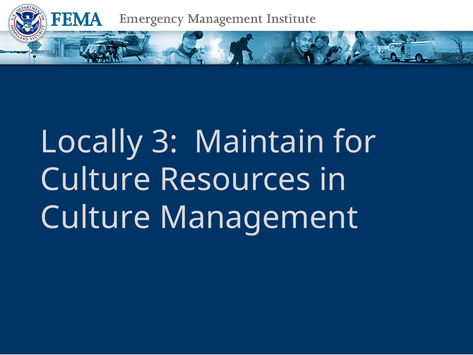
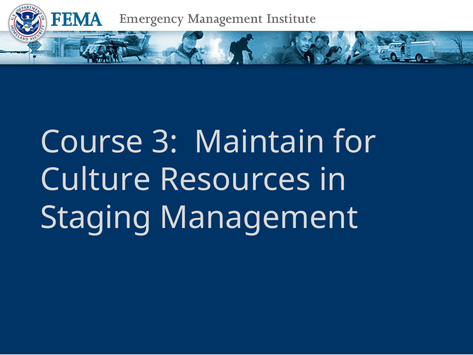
Locally: Locally -> Course
Culture at (96, 218): Culture -> Staging
